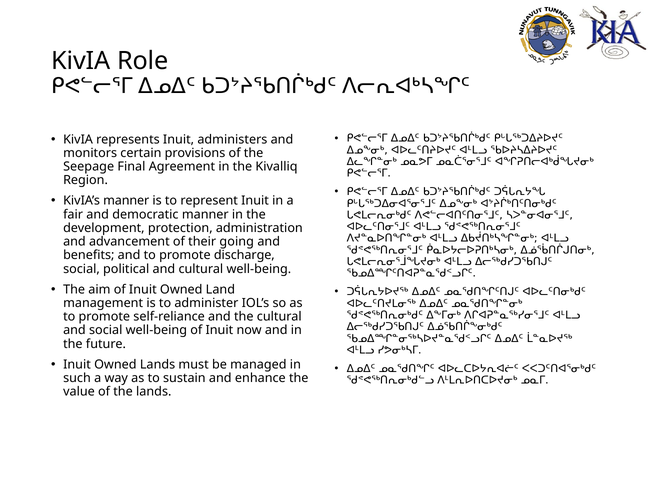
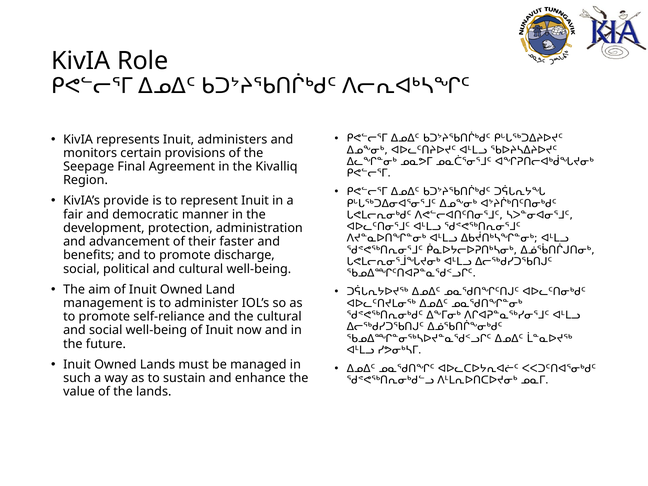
KivIA’s manner: manner -> provide
going: going -> faster
